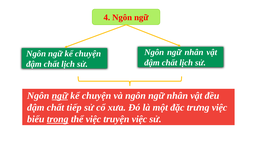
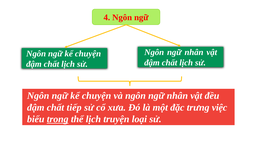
ngữ at (60, 96) underline: present -> none
thể việc: việc -> lịch
truyện việc: việc -> loại
